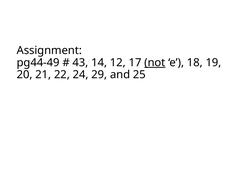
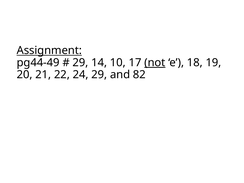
Assignment underline: none -> present
43 at (80, 63): 43 -> 29
12: 12 -> 10
25: 25 -> 82
